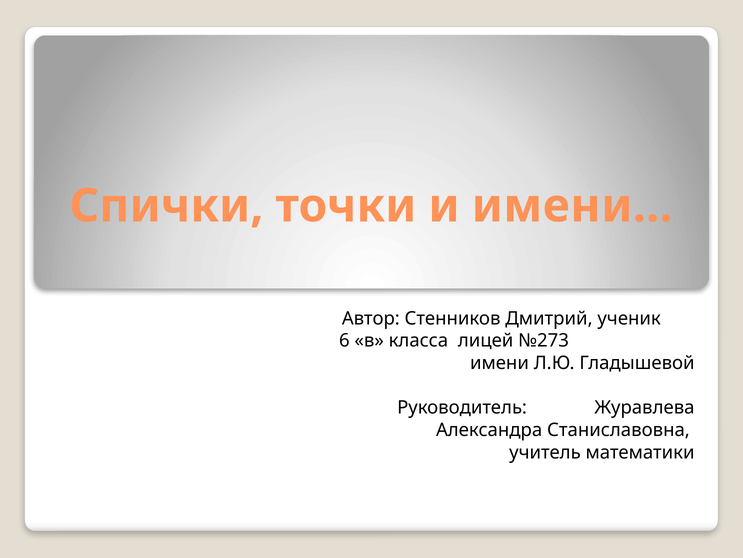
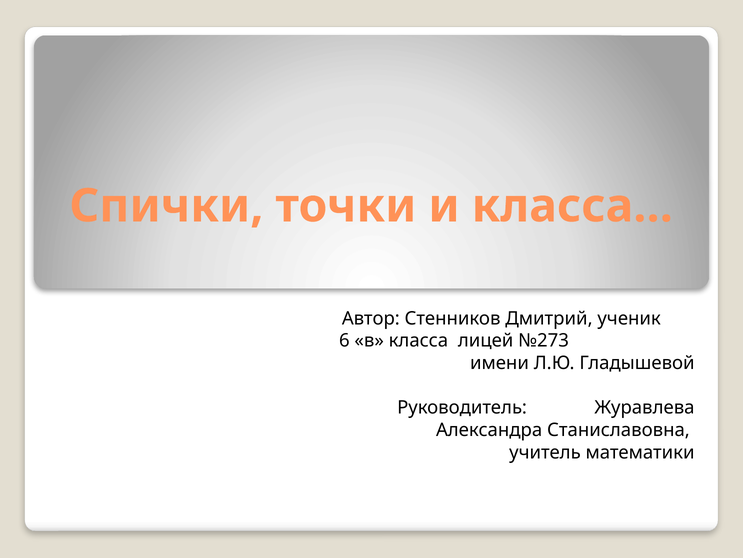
имени…: имени… -> класса…
